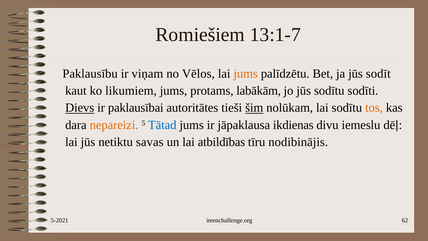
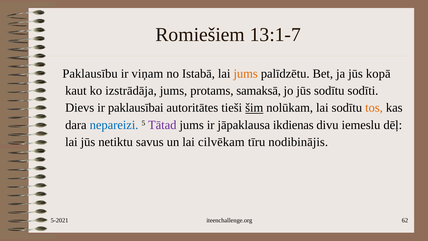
Vēlos: Vēlos -> Istabā
sodīt: sodīt -> kopā
likumiem: likumiem -> izstrādāja
labākām: labākām -> samaksā
Dievs underline: present -> none
nepareizi colour: orange -> blue
Tātad colour: blue -> purple
savas: savas -> savus
atbildības: atbildības -> cilvēkam
